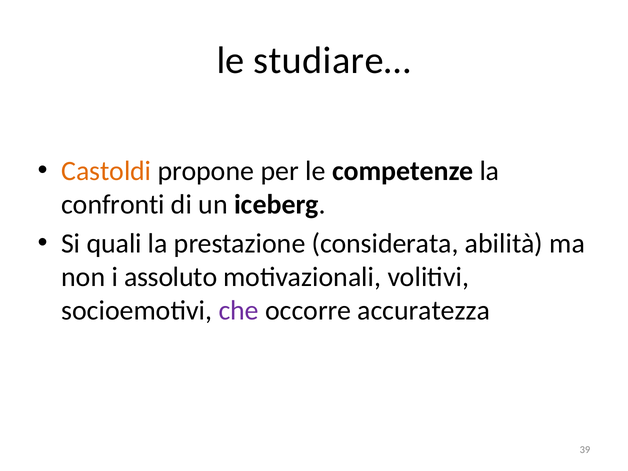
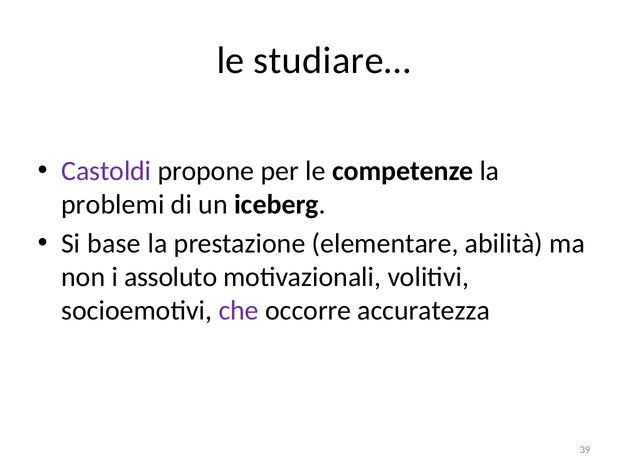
Castoldi colour: orange -> purple
confronti: confronti -> problemi
quali: quali -> base
considerata: considerata -> elementare
